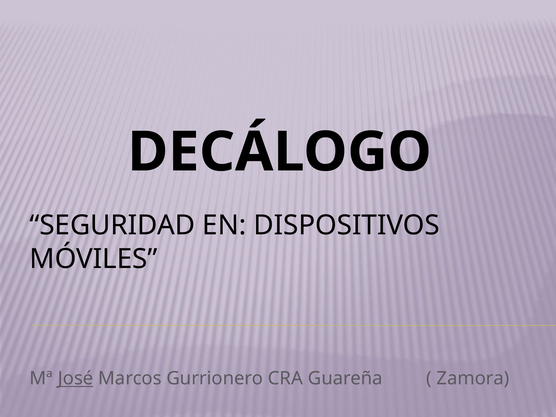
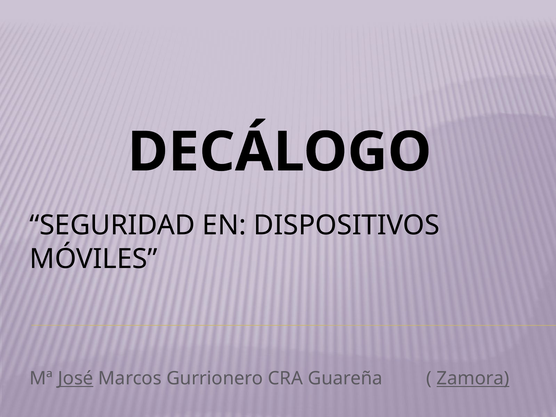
Zamora underline: none -> present
